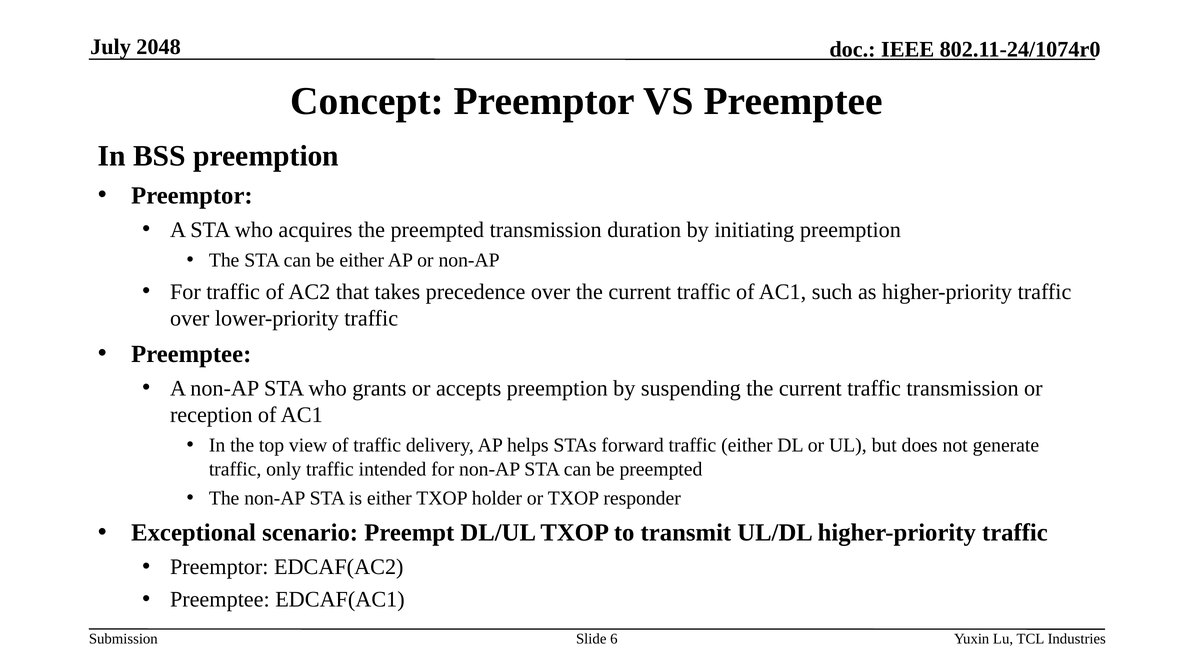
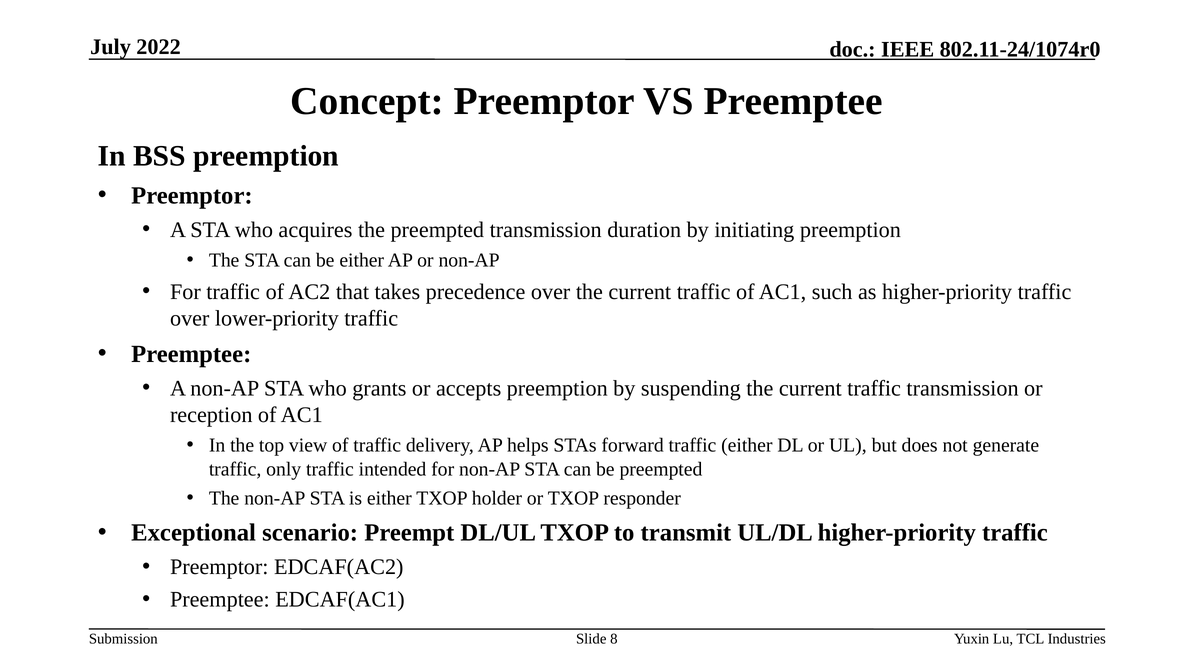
2048: 2048 -> 2022
6: 6 -> 8
